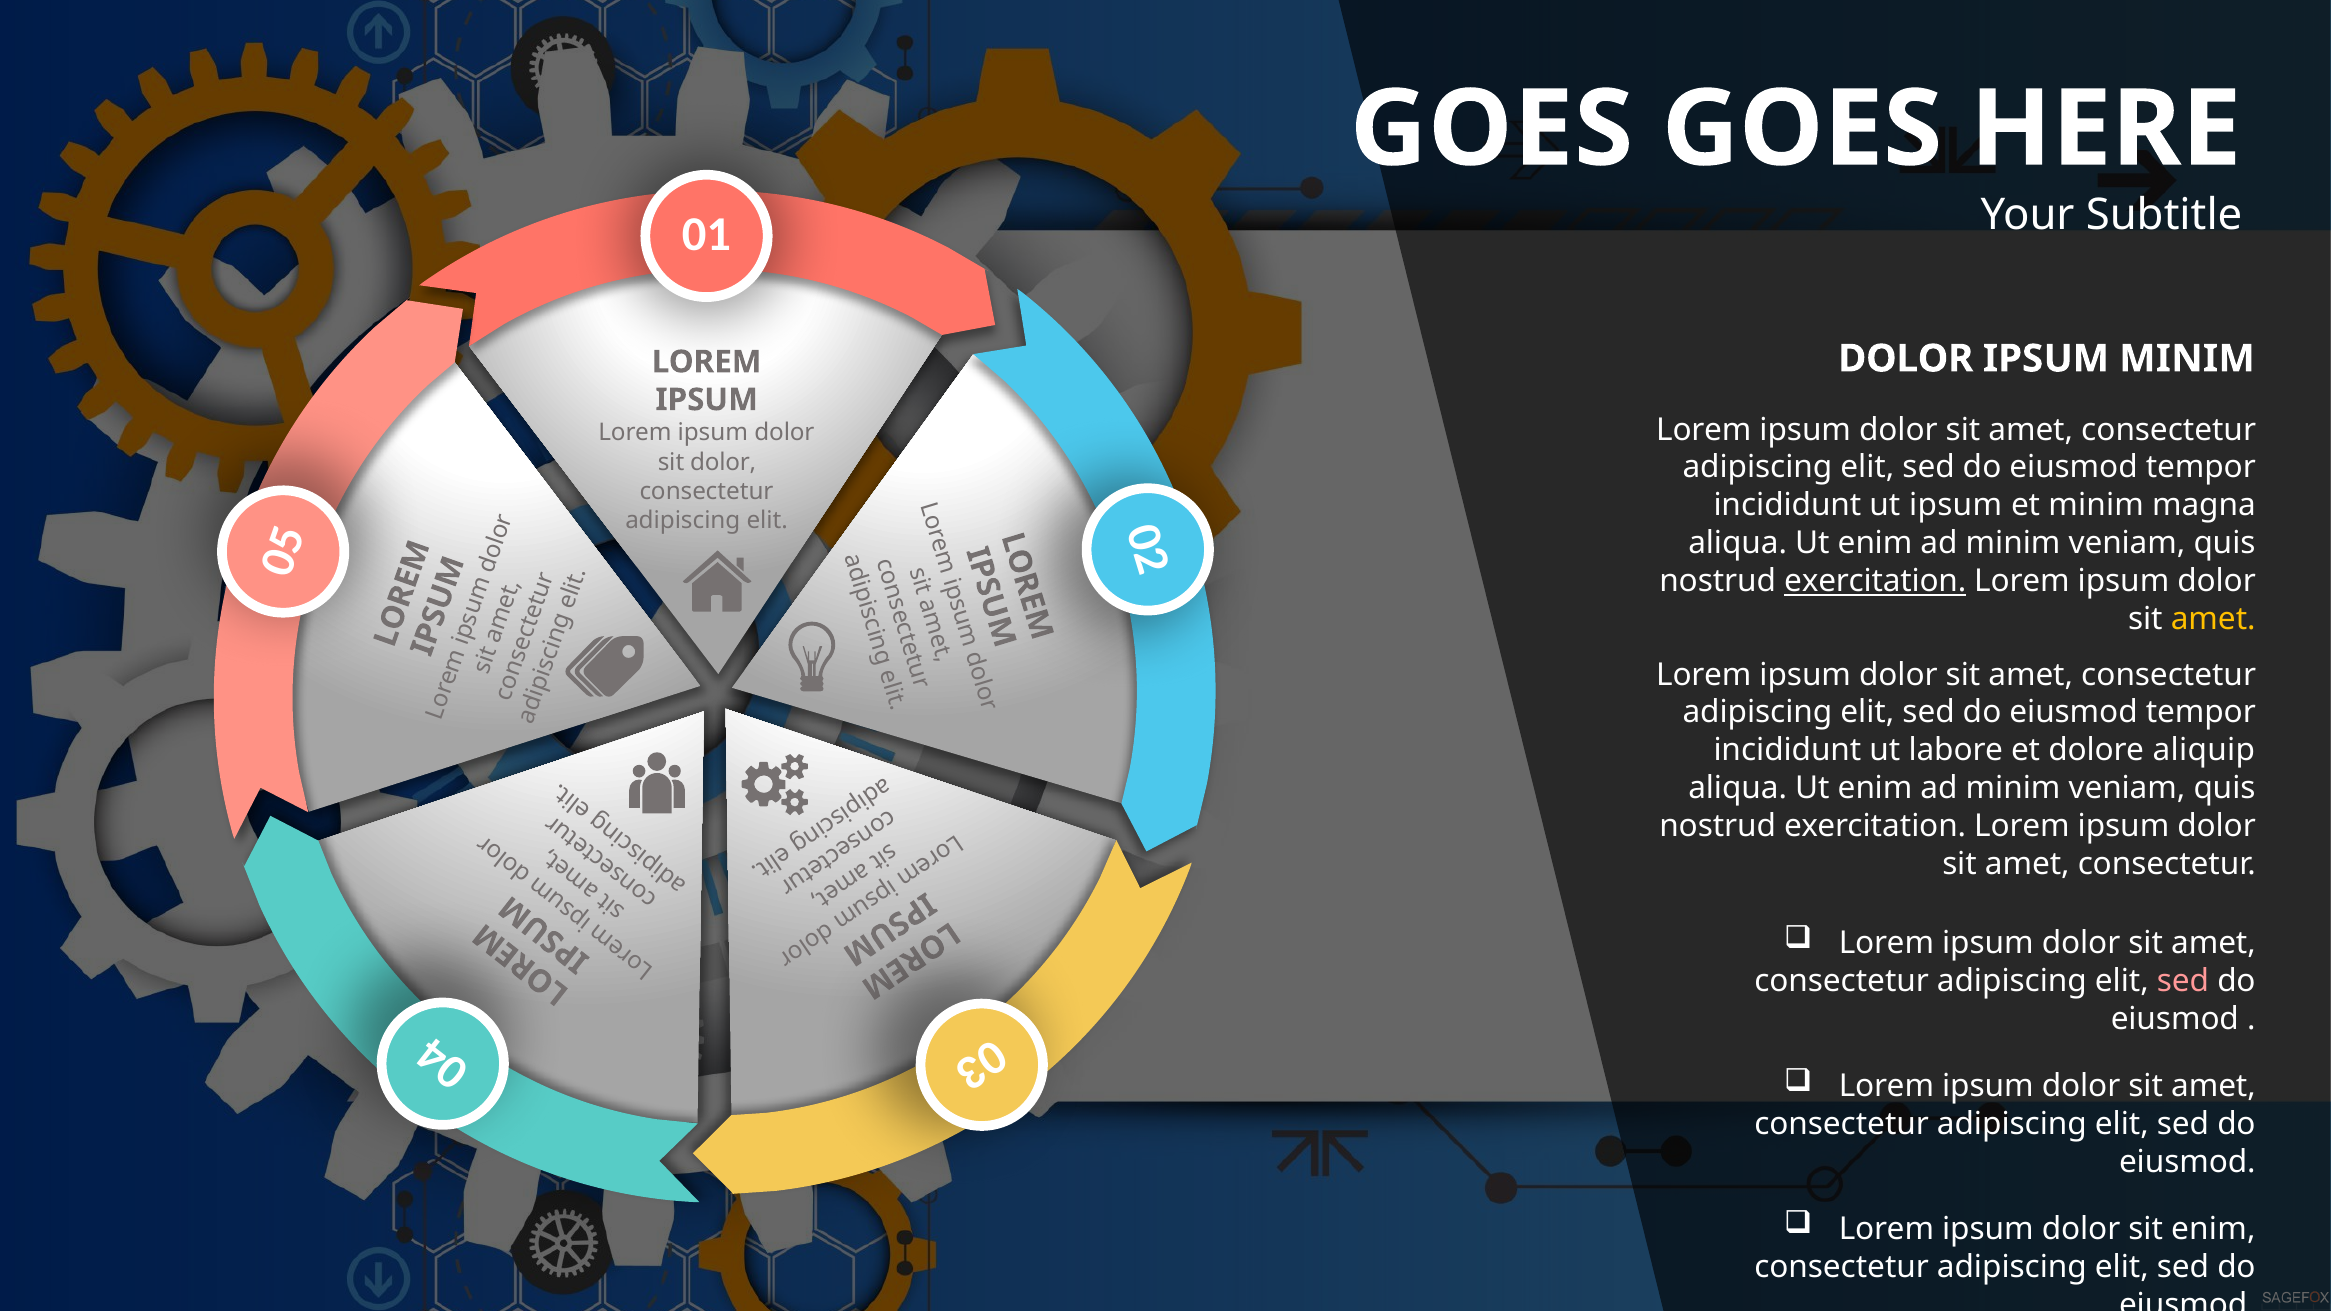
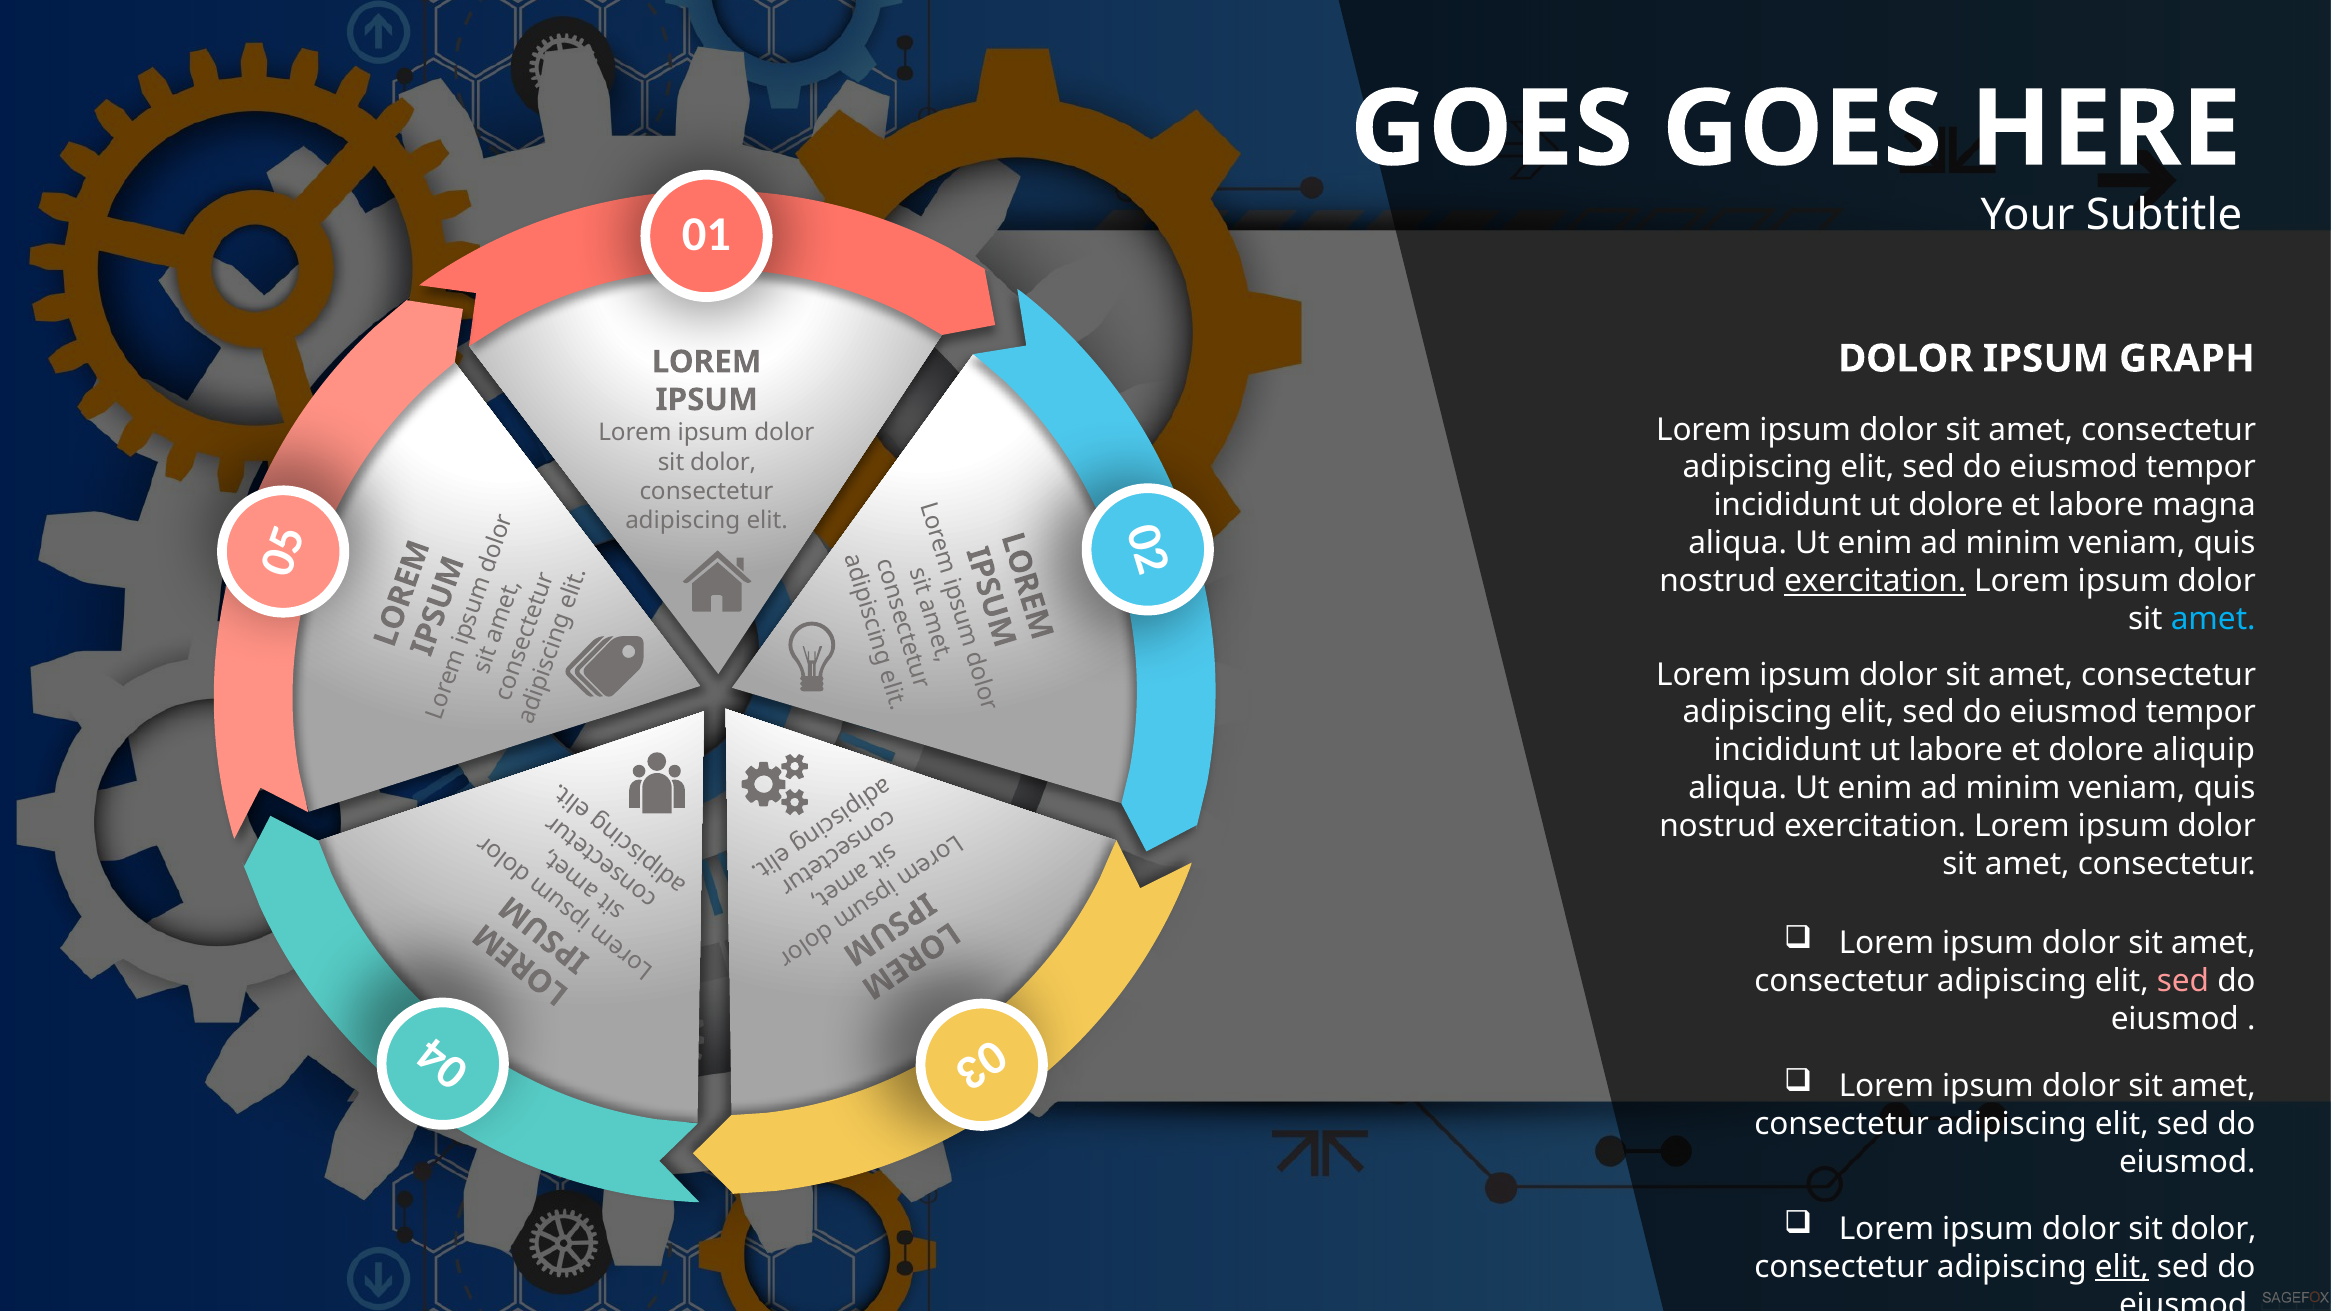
IPSUM MINIM: MINIM -> GRAPH
ut ipsum: ipsum -> dolore
et minim: minim -> labore
amet at (2213, 619) colour: yellow -> light blue
enim at (2213, 1229): enim -> dolor
elit at (2122, 1267) underline: none -> present
